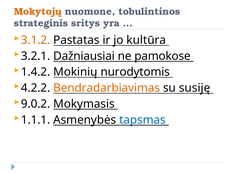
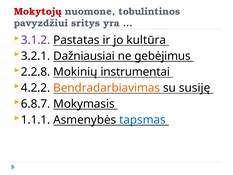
Mokytojų colour: orange -> red
strateginis: strateginis -> pavyzdžiui
3.1.2 colour: orange -> purple
pamokose: pamokose -> gebėjimus
1.4.2: 1.4.2 -> 2.2.8
nurodytomis: nurodytomis -> instrumentai
9.0.2: 9.0.2 -> 6.8.7
